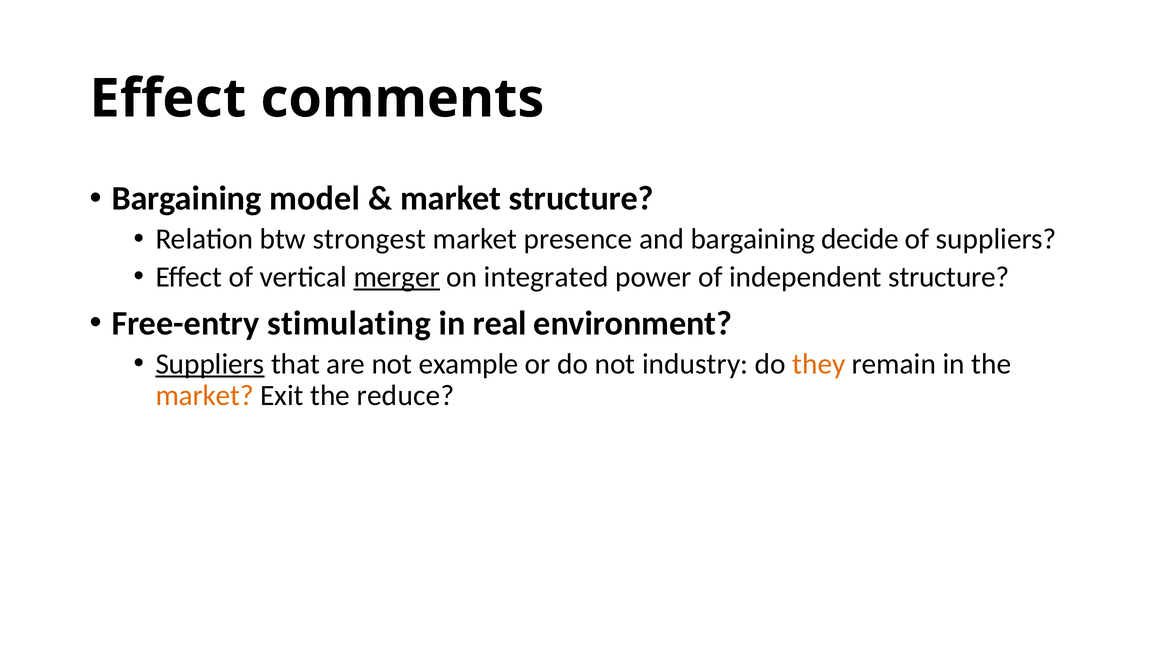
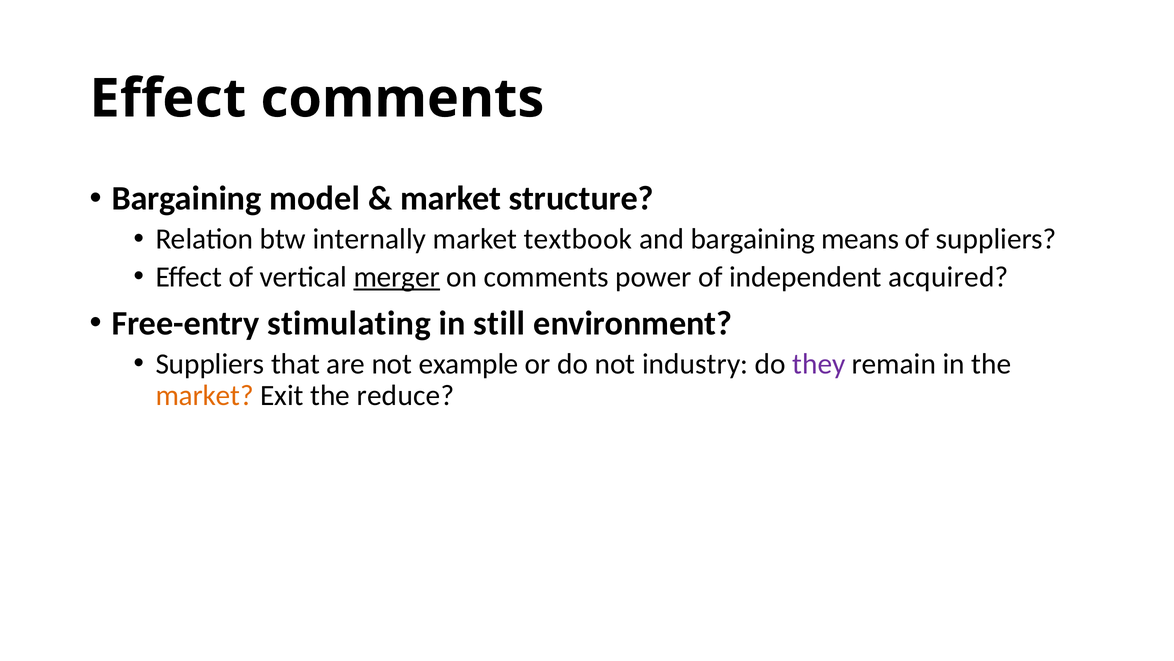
strongest: strongest -> internally
presence: presence -> textbook
decide: decide -> means
on integrated: integrated -> comments
independent structure: structure -> acquired
real: real -> still
Suppliers at (210, 364) underline: present -> none
they colour: orange -> purple
